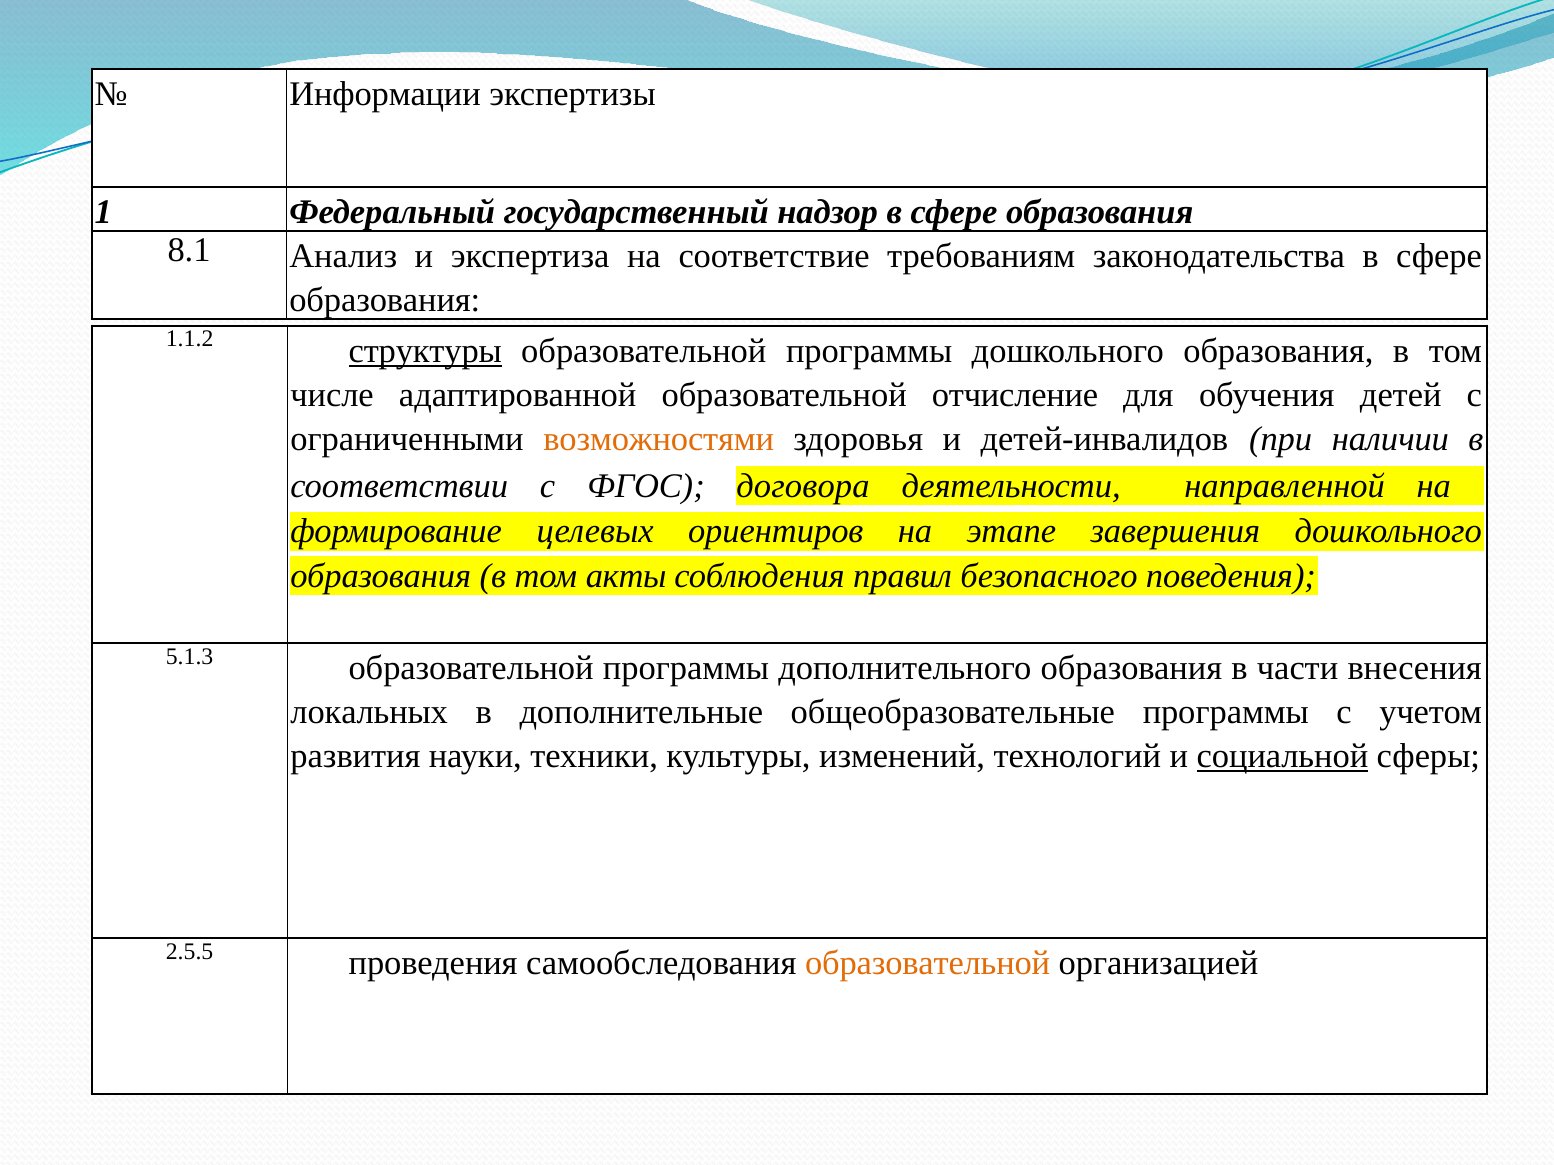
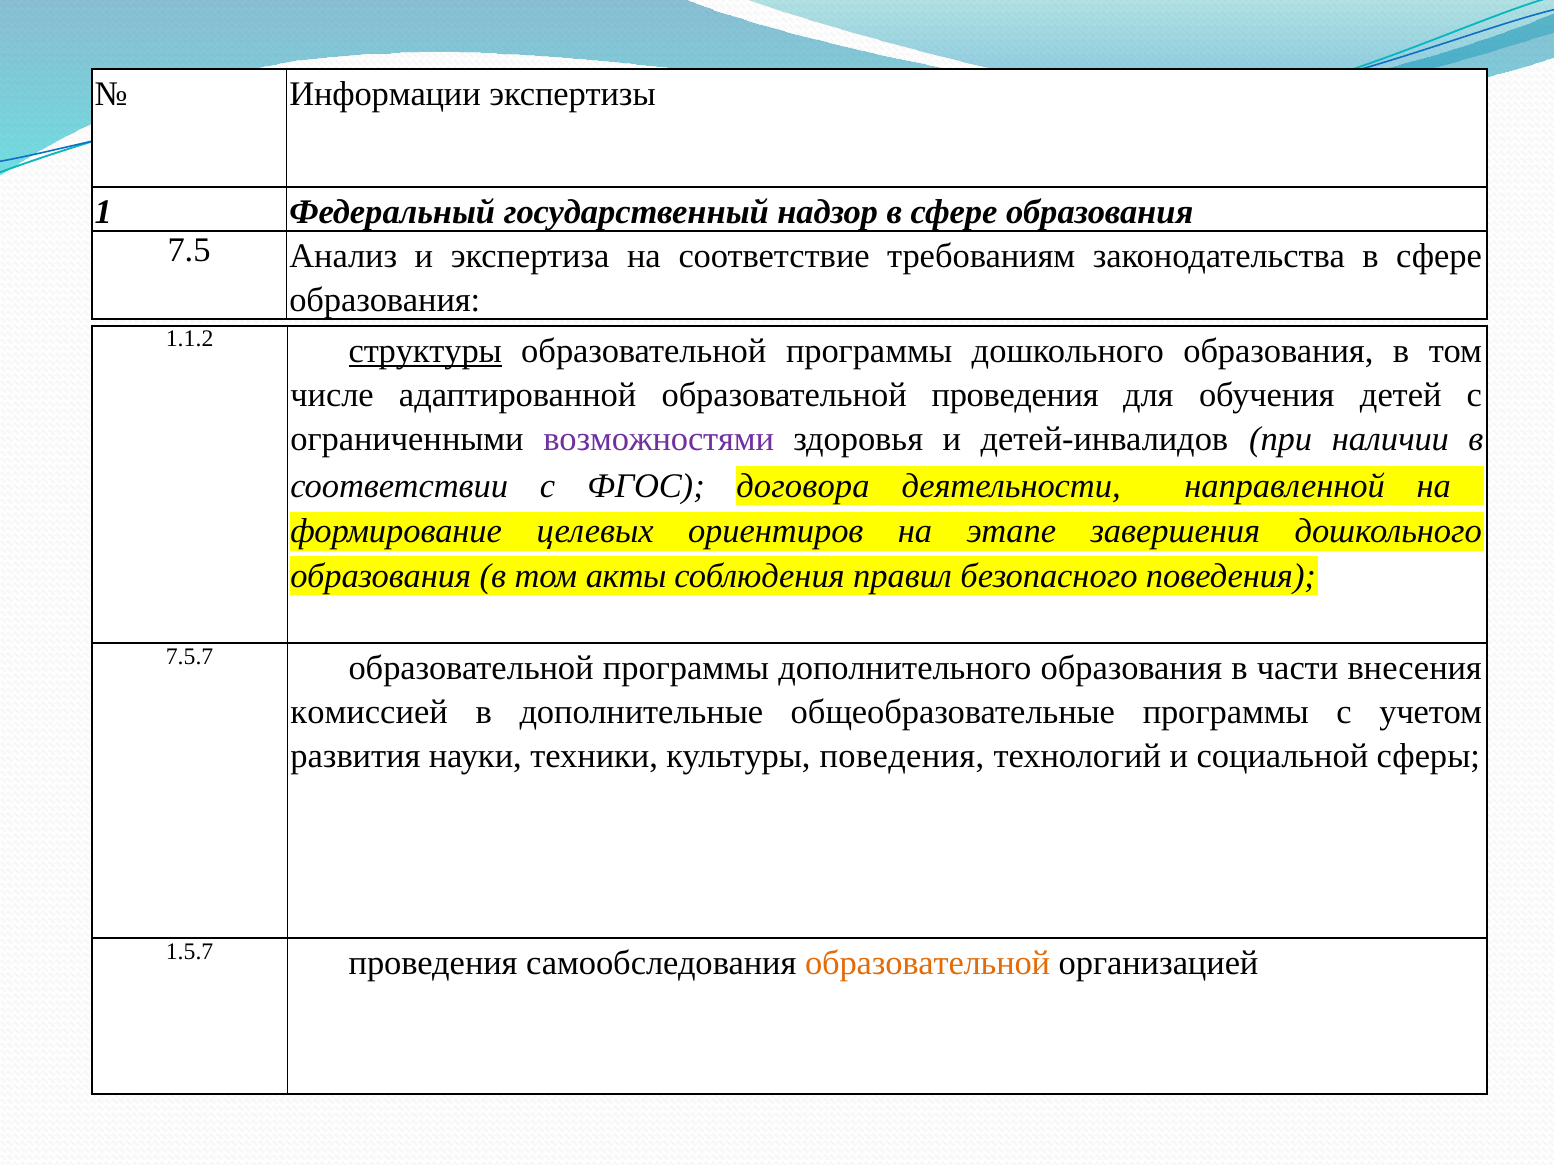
8.1: 8.1 -> 7.5
образовательной отчисление: отчисление -> проведения
возможностями colour: orange -> purple
5.1.3: 5.1.3 -> 7.5.7
локальных: локальных -> комиссией
культуры изменений: изменений -> поведения
социальной underline: present -> none
2.5.5: 2.5.5 -> 1.5.7
